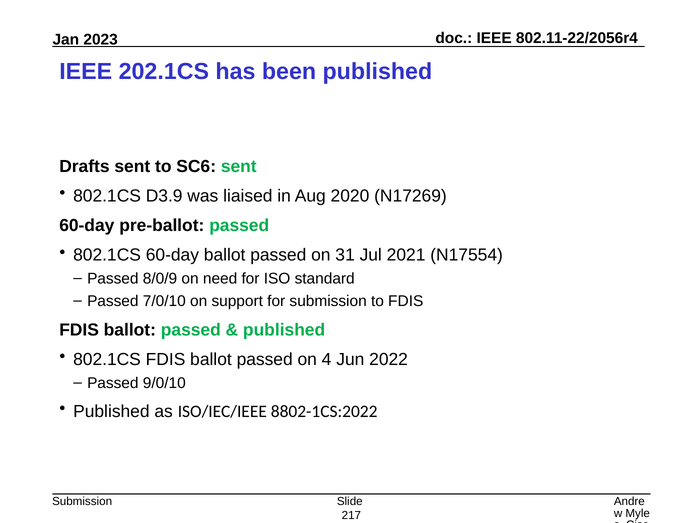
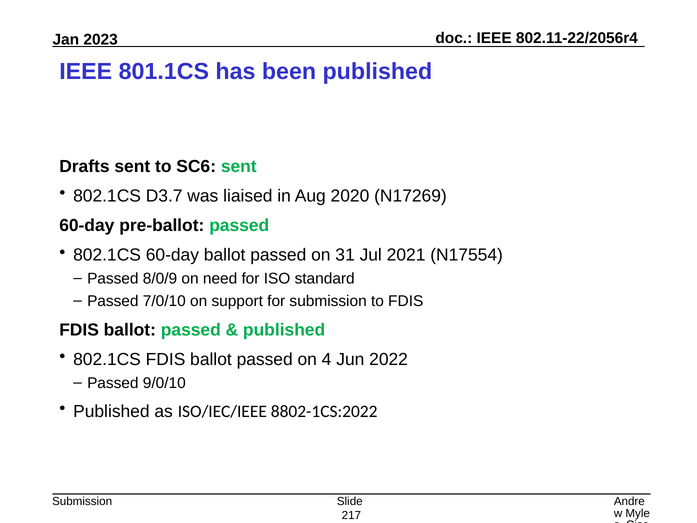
202.1CS: 202.1CS -> 801.1CS
D3.9: D3.9 -> D3.7
